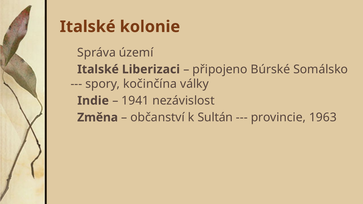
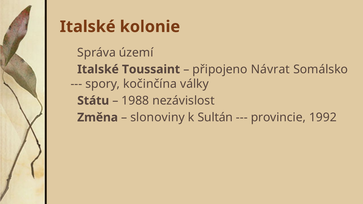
Liberizaci: Liberizaci -> Toussaint
Búrské: Búrské -> Návrat
Indie: Indie -> Státu
1941: 1941 -> 1988
občanství: občanství -> slonoviny
1963: 1963 -> 1992
